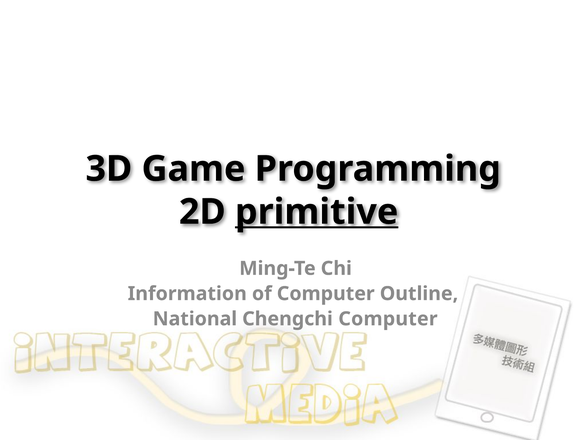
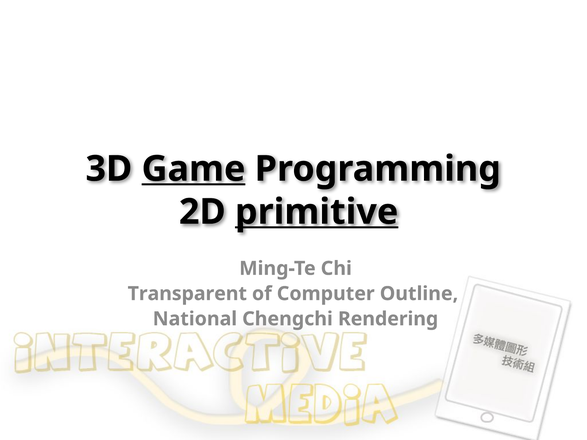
Game underline: none -> present
Information: Information -> Transparent
Chengchi Computer: Computer -> Rendering
